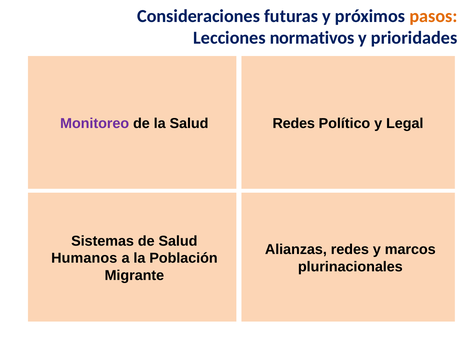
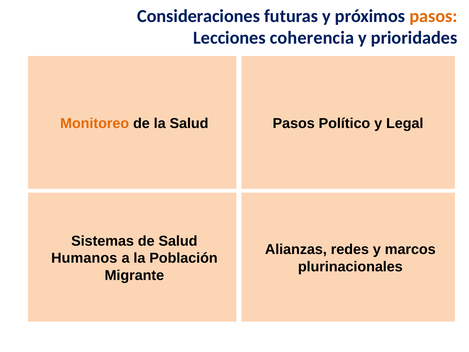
normativos: normativos -> coherencia
Monitoreo colour: purple -> orange
Redes at (294, 123): Redes -> Pasos
